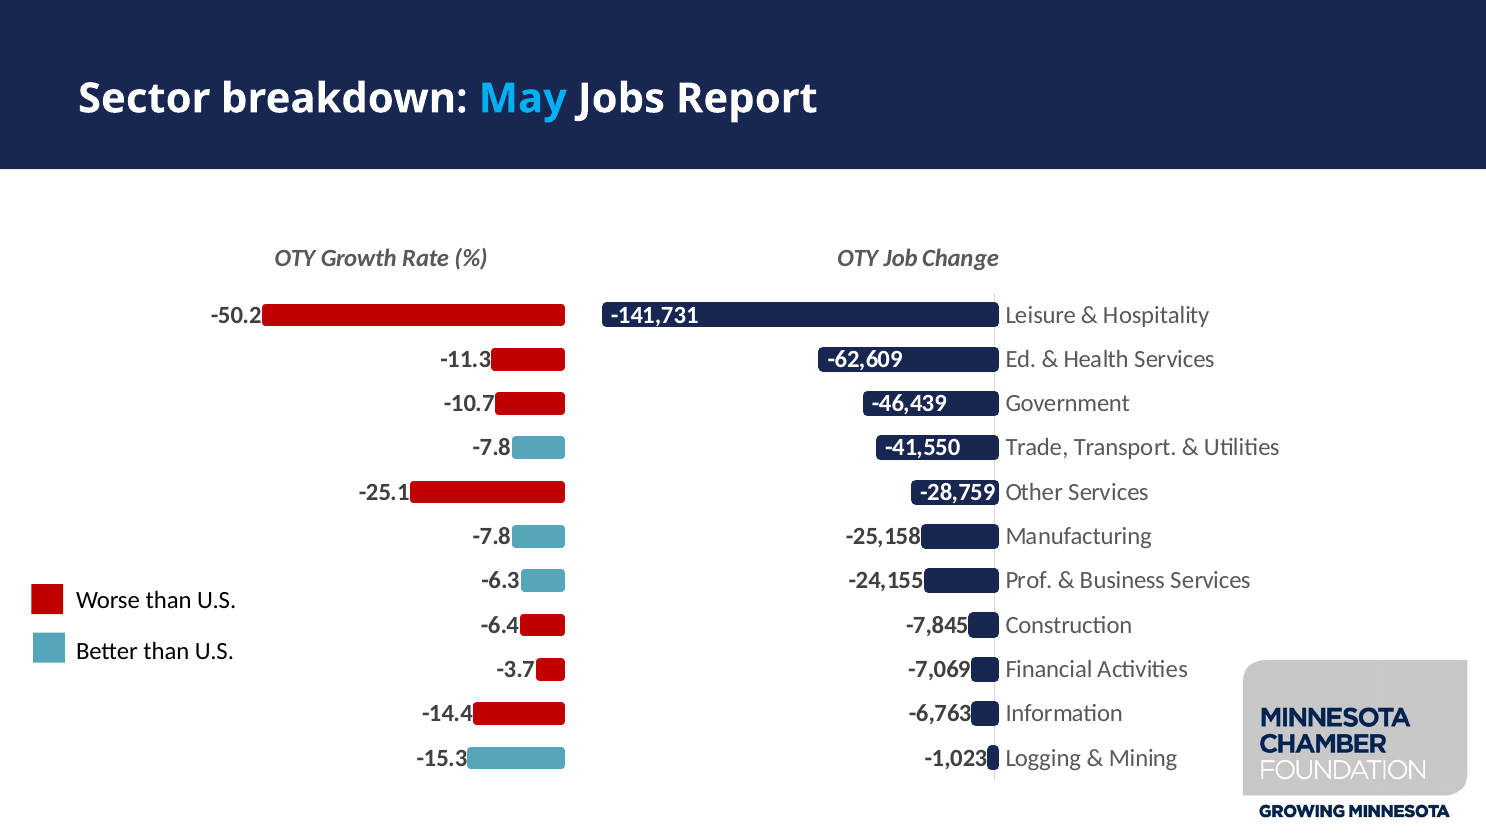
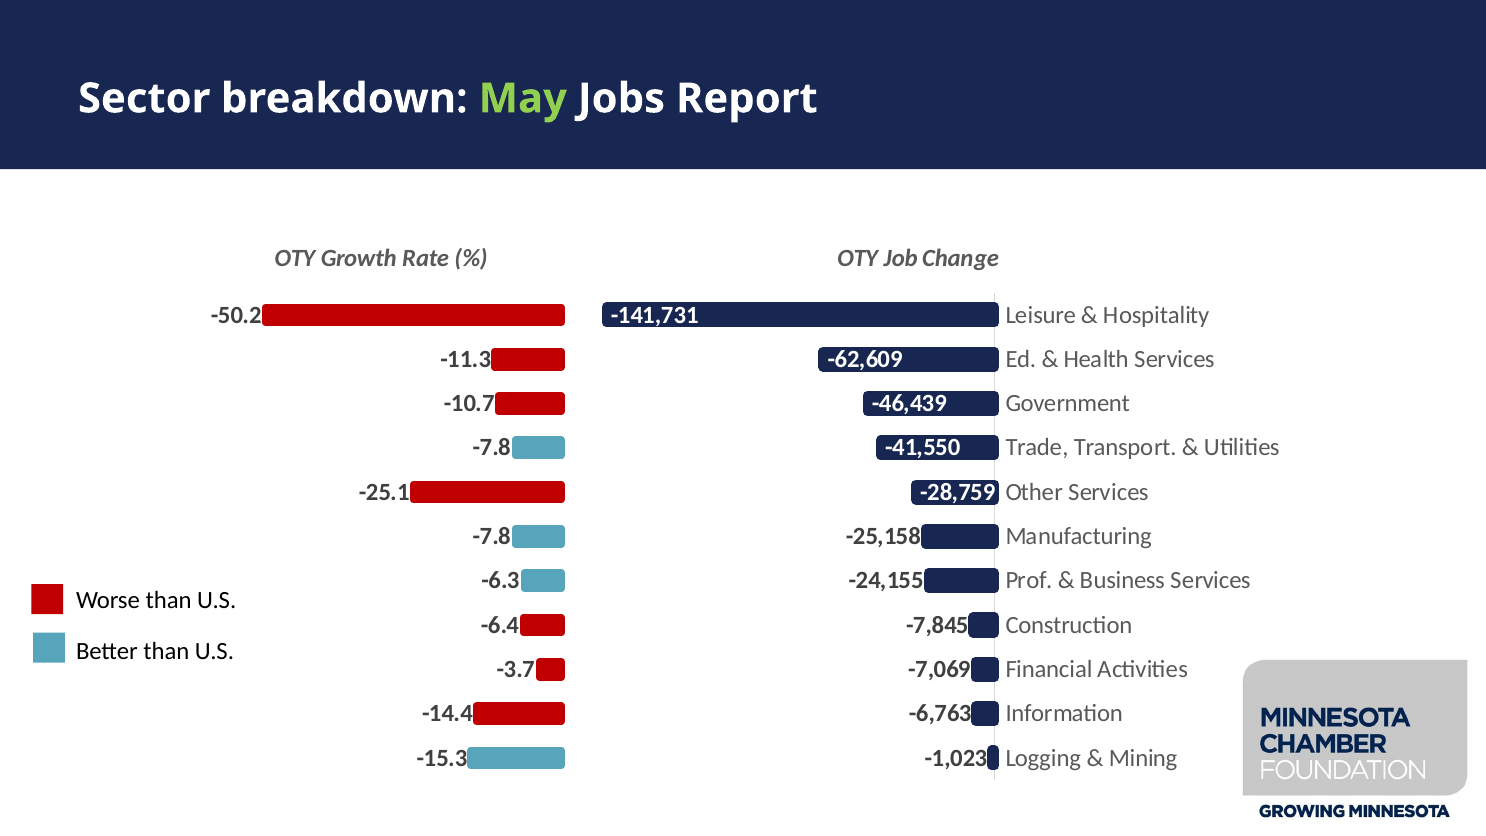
May colour: light blue -> light green
